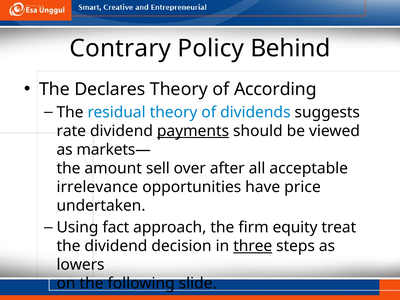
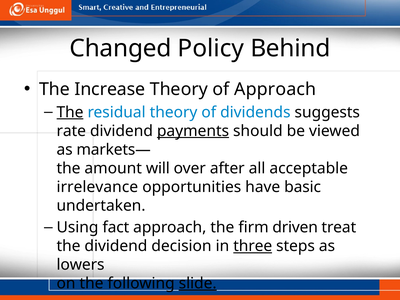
Contrary: Contrary -> Changed
Declares: Declares -> Increase
of According: According -> Approach
The at (70, 112) underline: none -> present
sell: sell -> will
price: price -> basic
equity: equity -> driven
slide underline: none -> present
